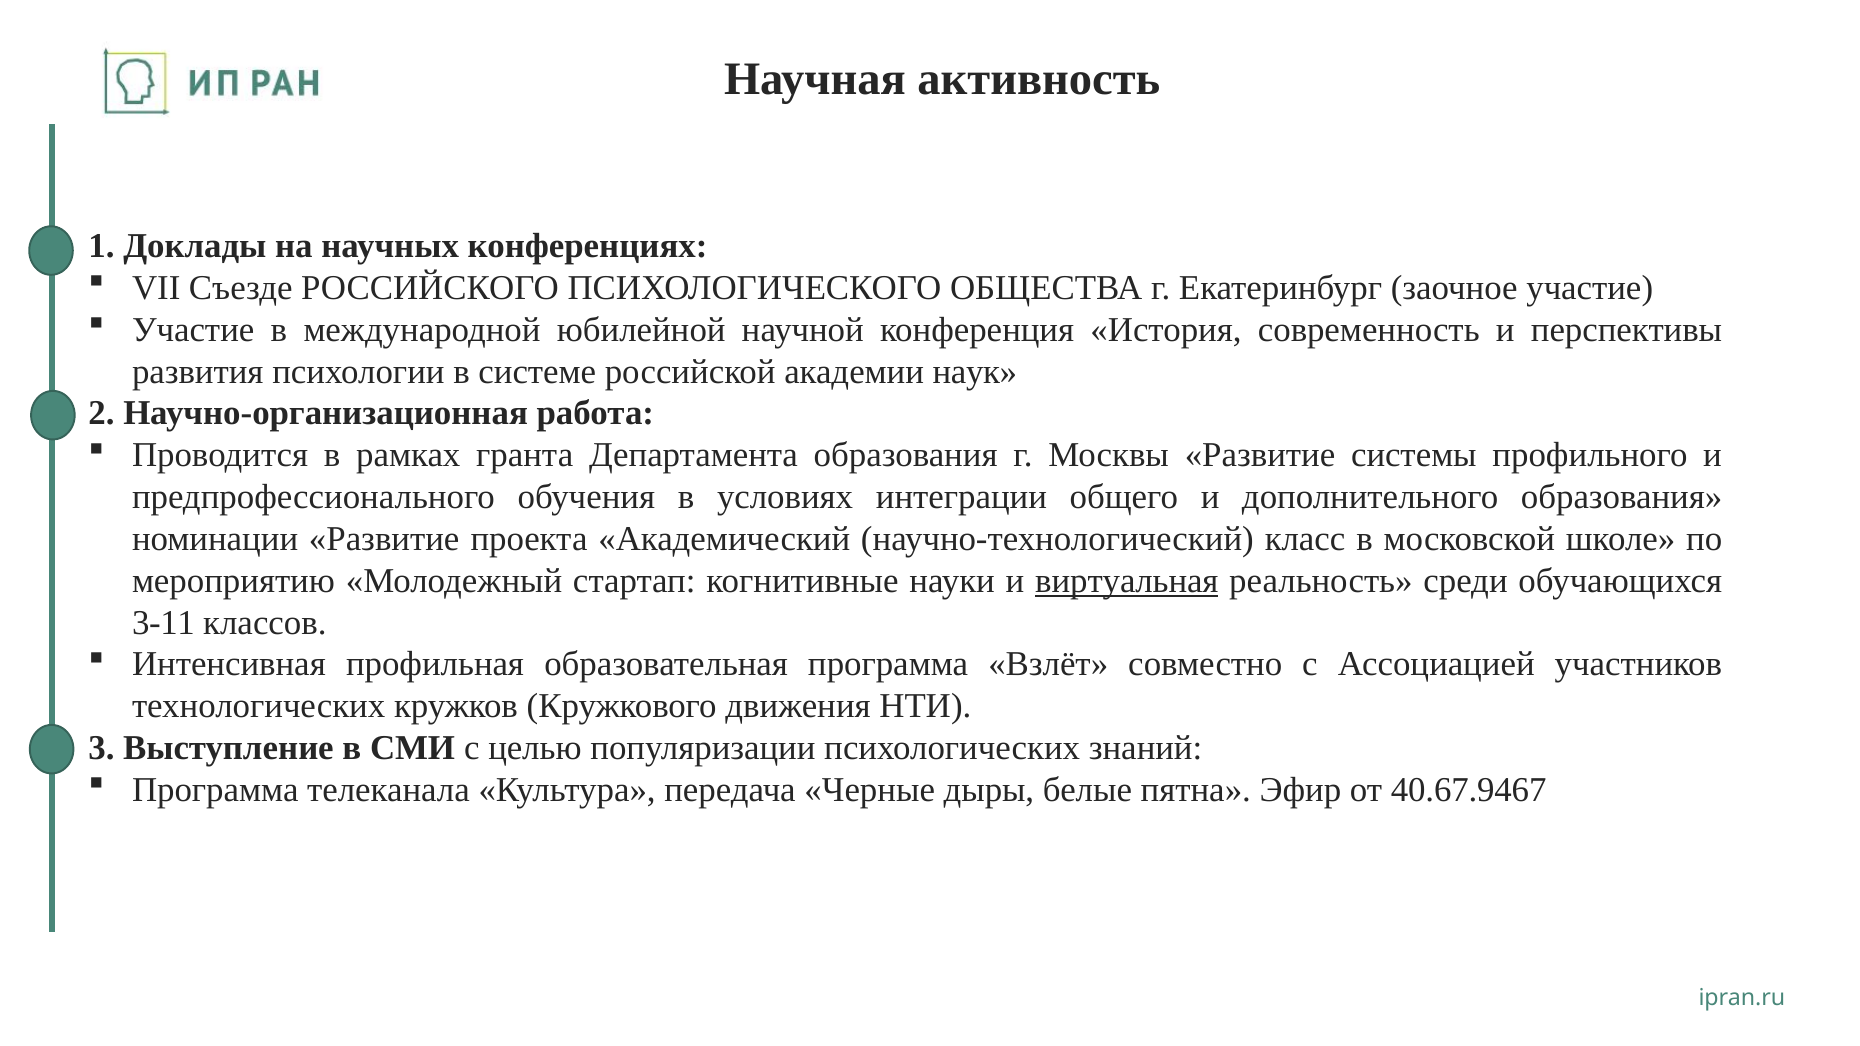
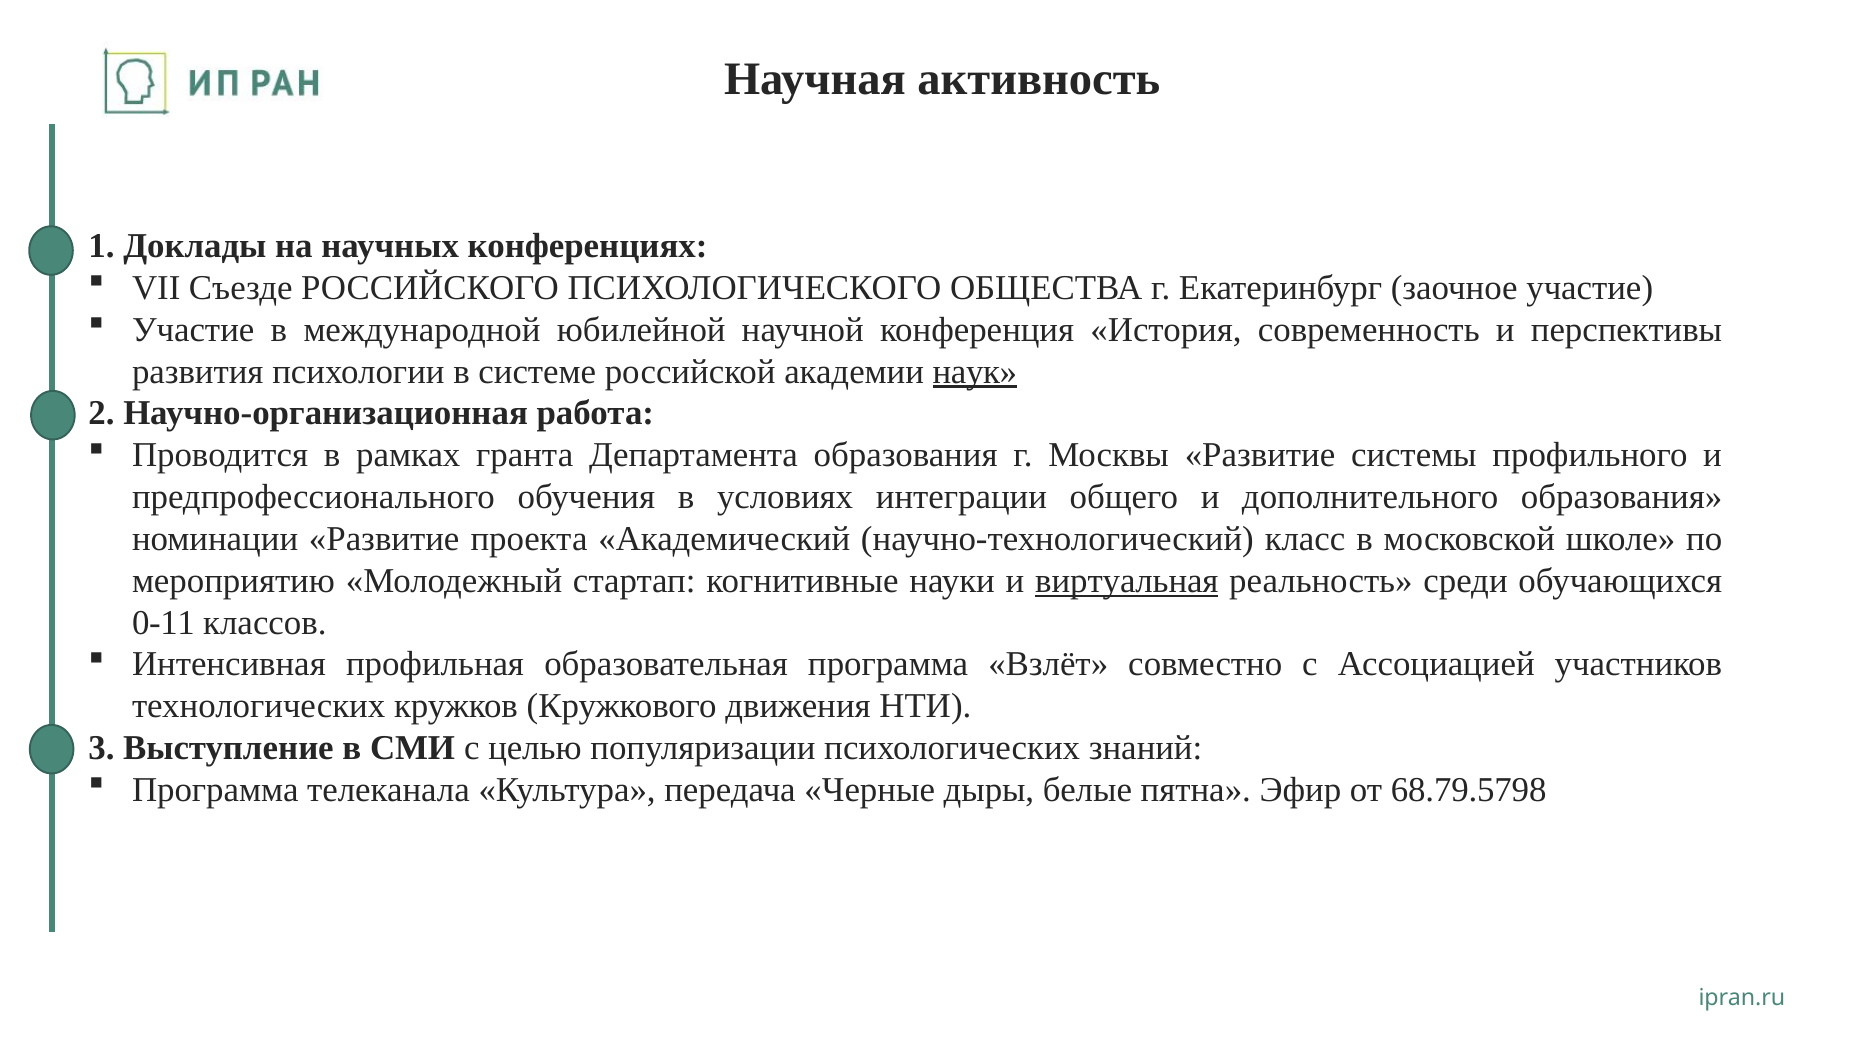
наук underline: none -> present
3-11: 3-11 -> 0-11
40.67.9467: 40.67.9467 -> 68.79.5798
